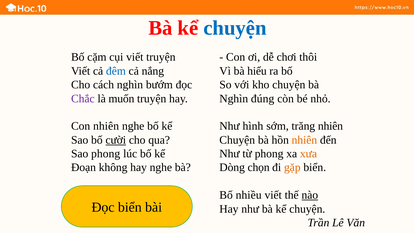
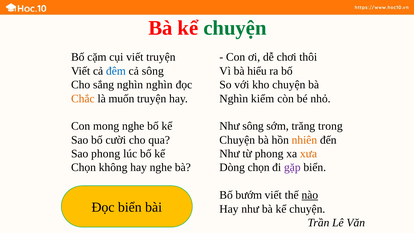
chuyện at (235, 28) colour: blue -> green
cả nắng: nắng -> sông
cách: cách -> sắng
nghìn bướm: bướm -> nghìn
Chắc colour: purple -> orange
đúng: đúng -> kiểm
Con nhiên: nhiên -> mong
Như hình: hình -> sông
trăng nhiên: nhiên -> trong
cười underline: present -> none
Đoạn at (84, 167): Đoạn -> Chọn
gặp colour: orange -> purple
nhiều: nhiều -> bướm
